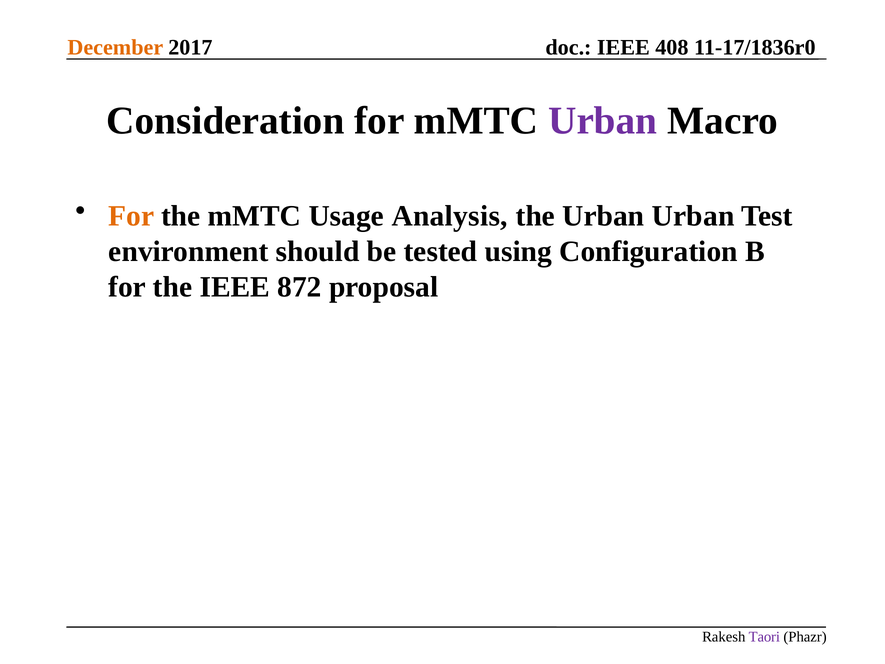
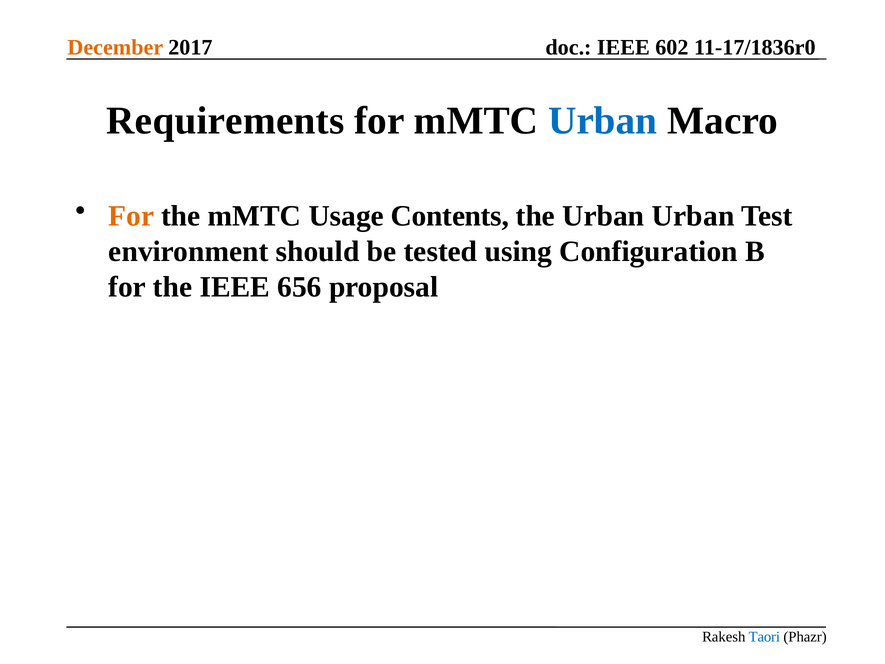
408: 408 -> 602
Consideration: Consideration -> Requirements
Urban at (603, 121) colour: purple -> blue
Analysis: Analysis -> Contents
872: 872 -> 656
Taori colour: purple -> blue
